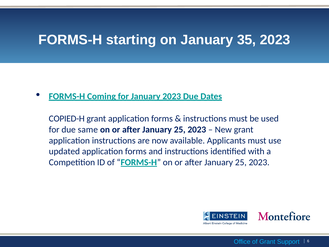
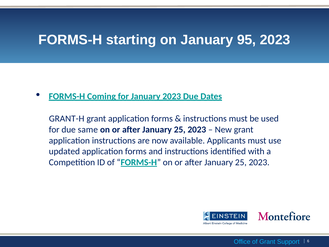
35: 35 -> 95
COPIED-H: COPIED-H -> GRANT-H
